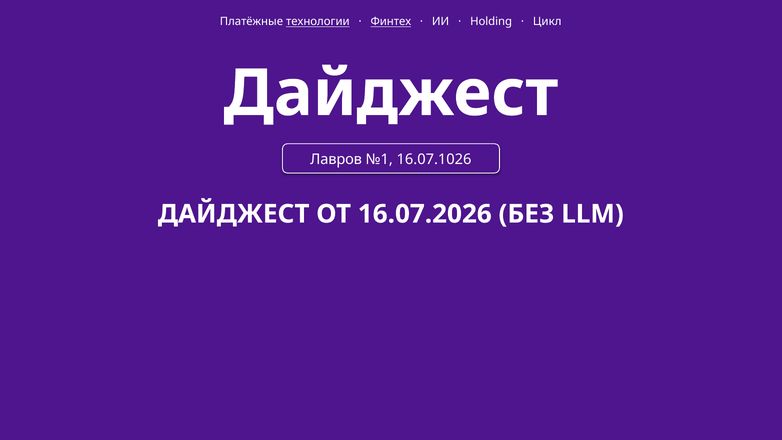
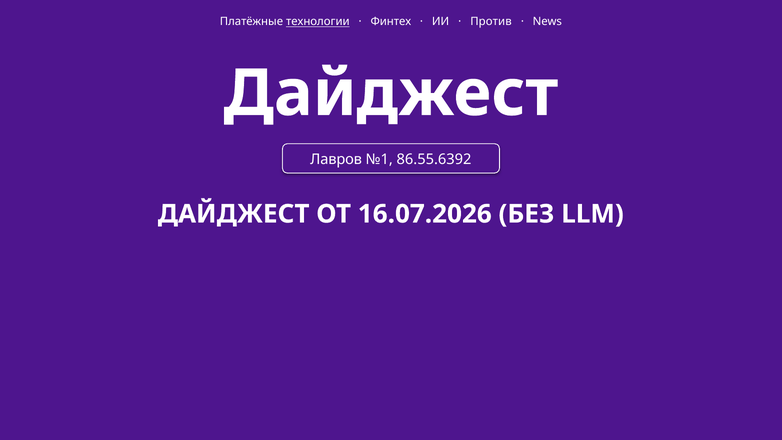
Финтех underline: present -> none
Holding: Holding -> Против
Цикл: Цикл -> News
16.07.1026: 16.07.1026 -> 86.55.6392
